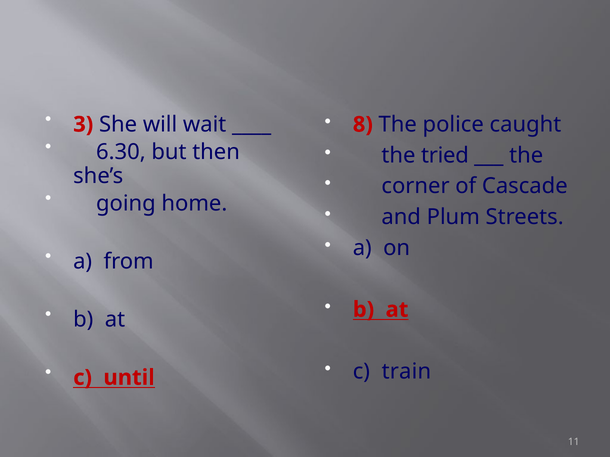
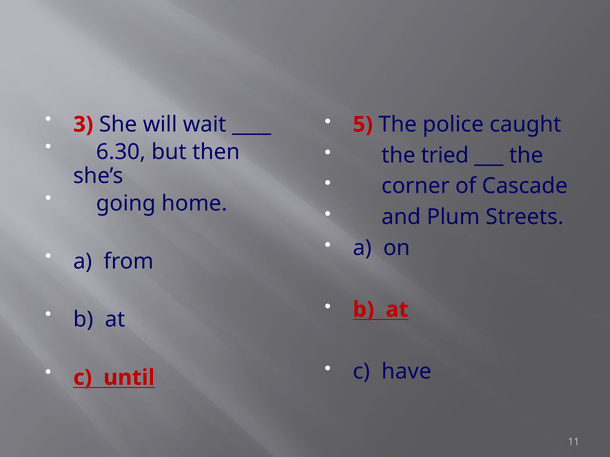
8: 8 -> 5
train: train -> have
